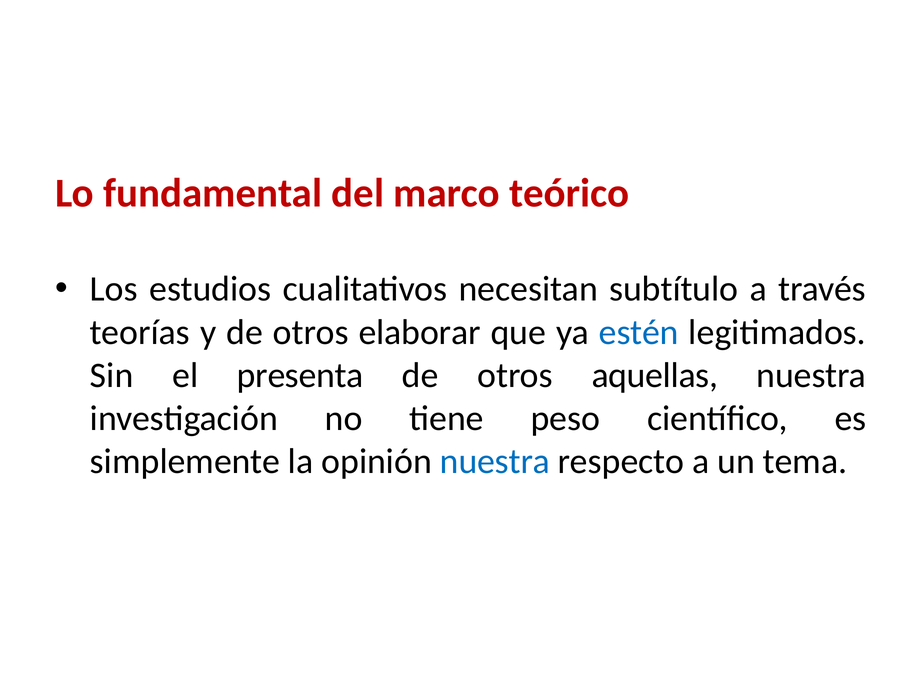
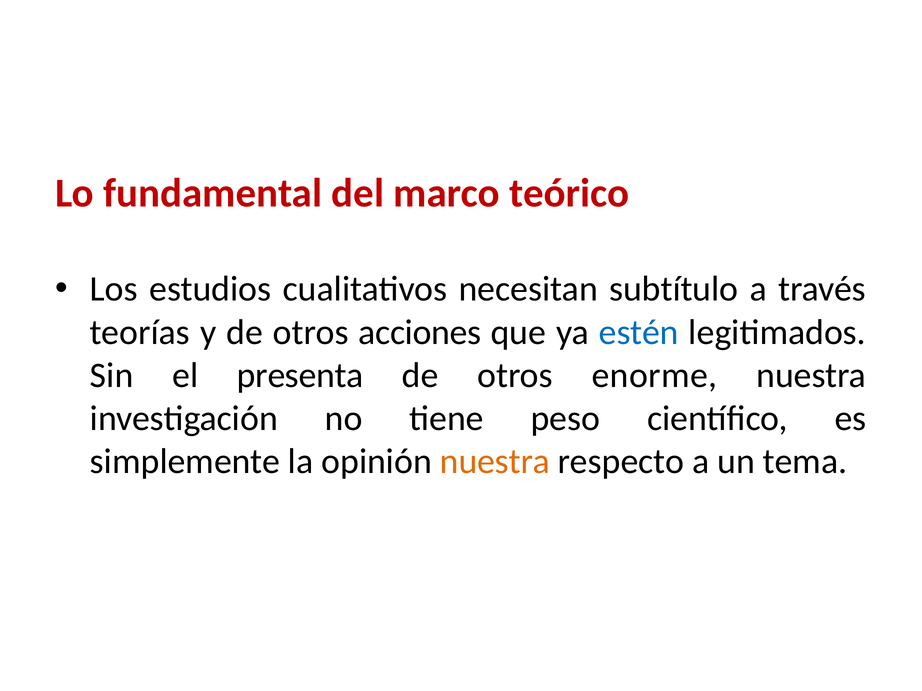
elaborar: elaborar -> acciones
aquellas: aquellas -> enorme
nuestra at (495, 462) colour: blue -> orange
